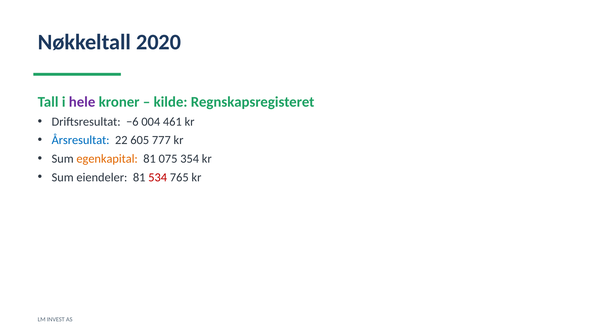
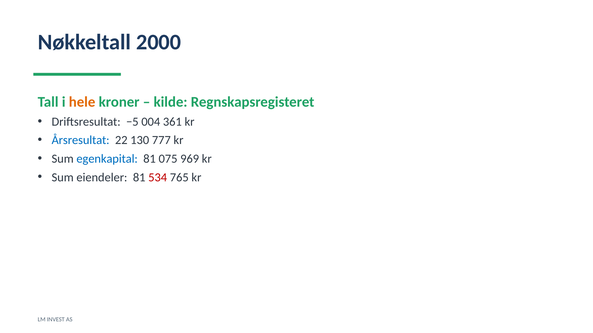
2020: 2020 -> 2000
hele colour: purple -> orange
−6: −6 -> −5
461: 461 -> 361
605: 605 -> 130
egenkapital colour: orange -> blue
354: 354 -> 969
